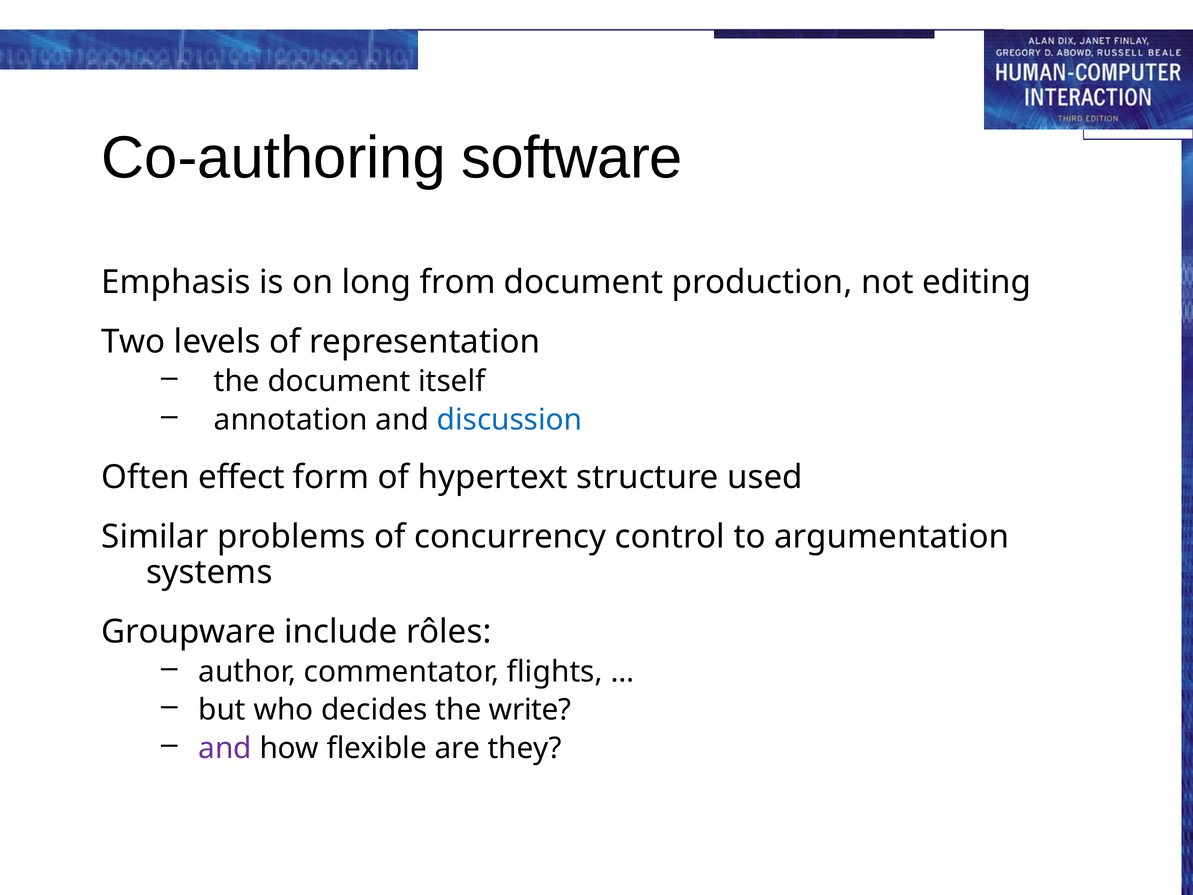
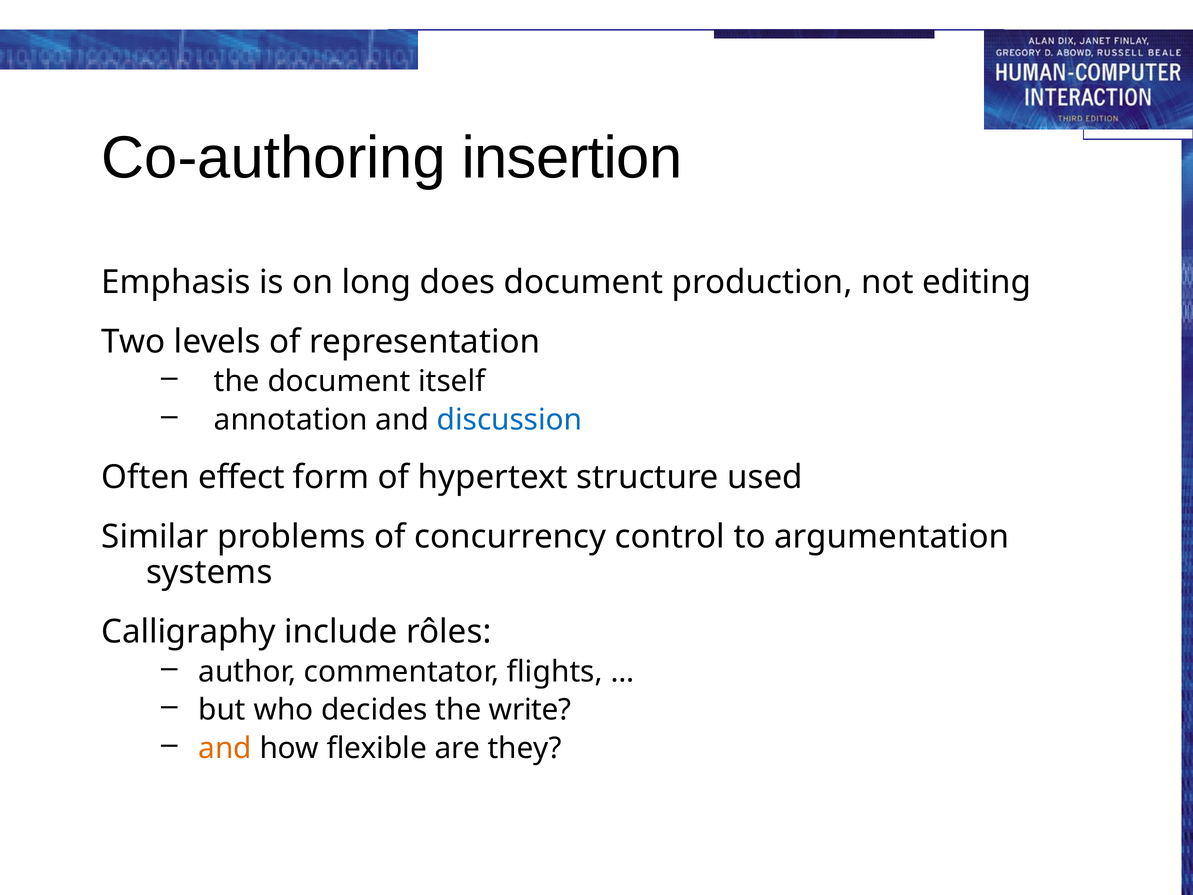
software: software -> insertion
from: from -> does
Groupware: Groupware -> Calligraphy
and at (225, 748) colour: purple -> orange
